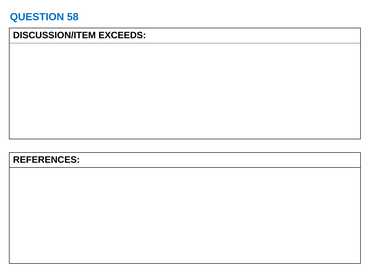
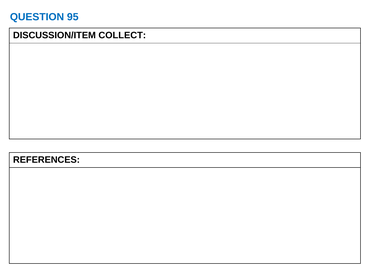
58: 58 -> 95
EXCEEDS: EXCEEDS -> COLLECT
